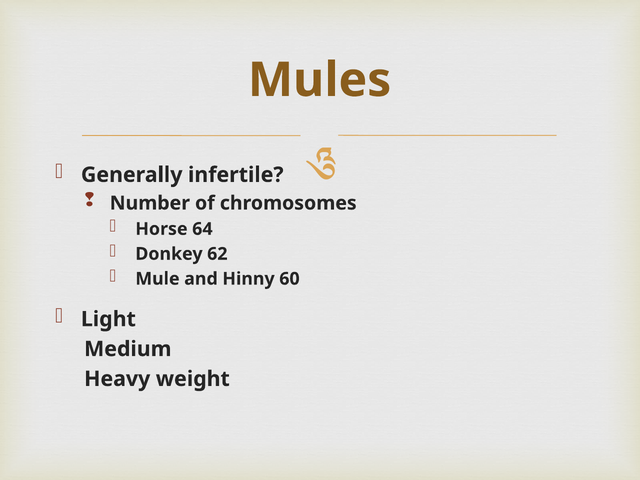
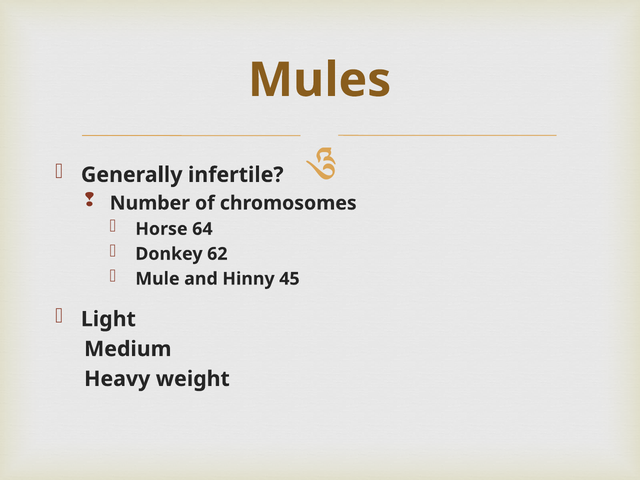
60: 60 -> 45
